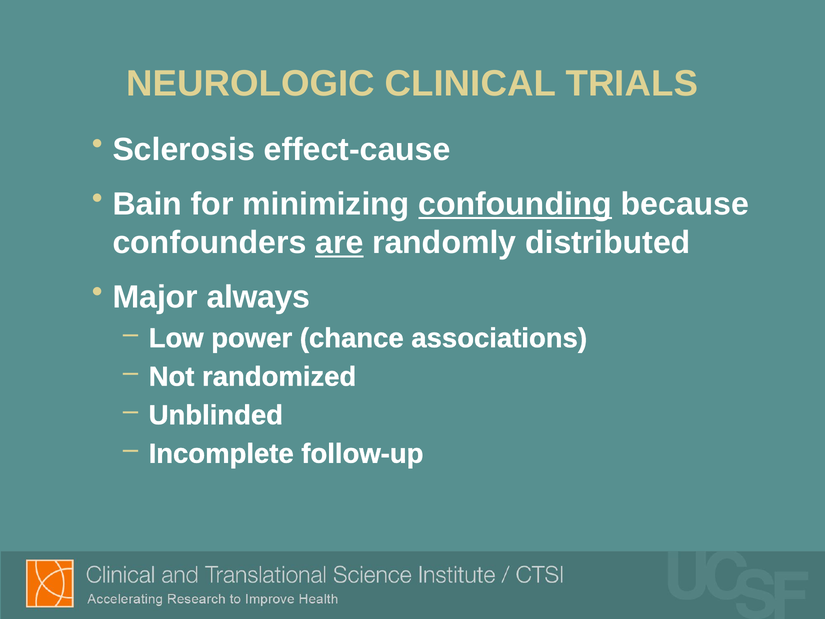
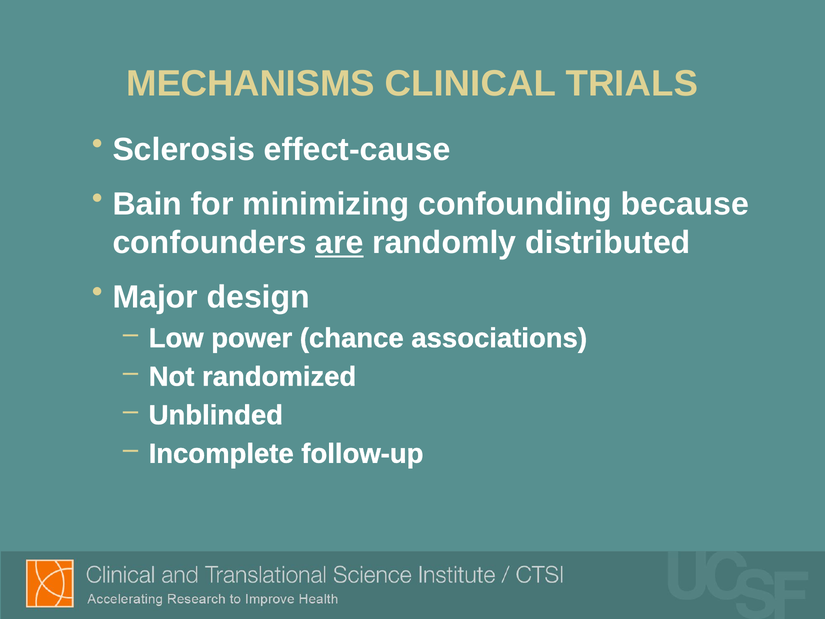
NEUROLOGIC: NEUROLOGIC -> MECHANISMS
confounding underline: present -> none
always: always -> design
